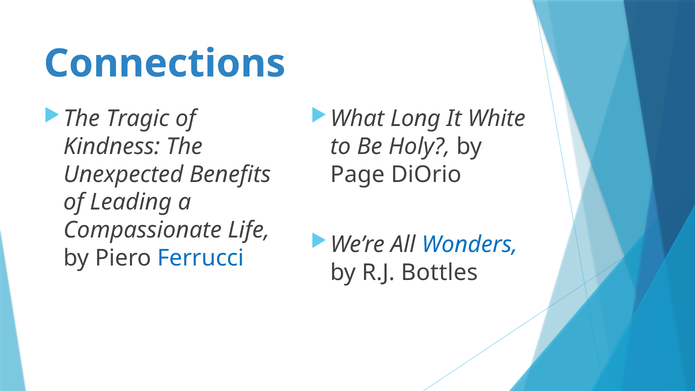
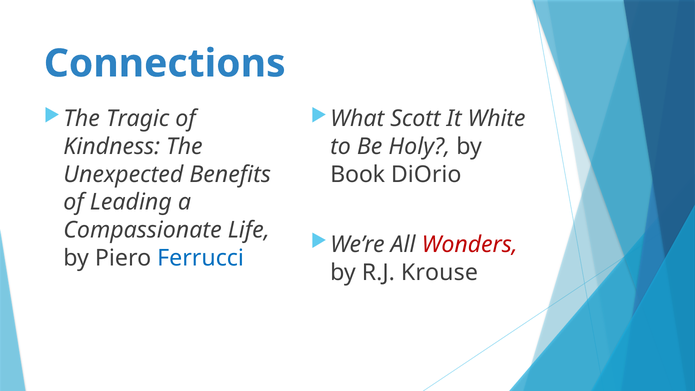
Long: Long -> Scott
Page: Page -> Book
Wonders colour: blue -> red
Bottles: Bottles -> Krouse
